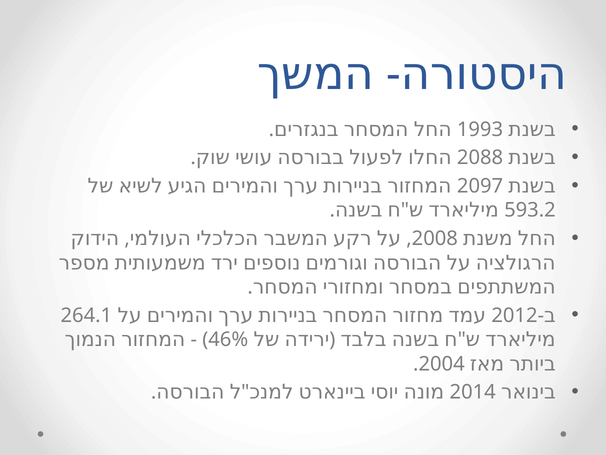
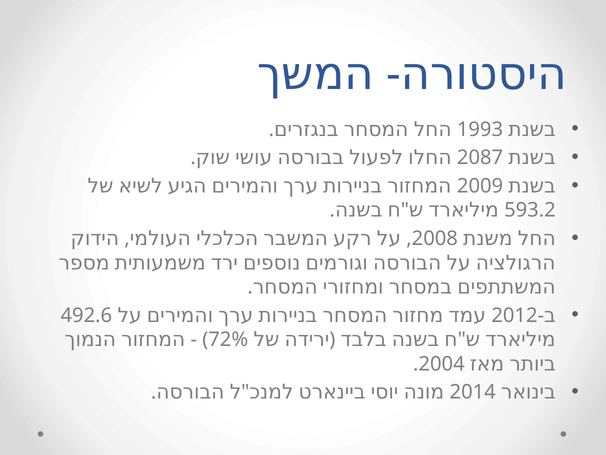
2088: 2088 -> 2087
2097: 2097 -> 2009
264.1: 264.1 -> 492.6
46%: 46% -> 72%
